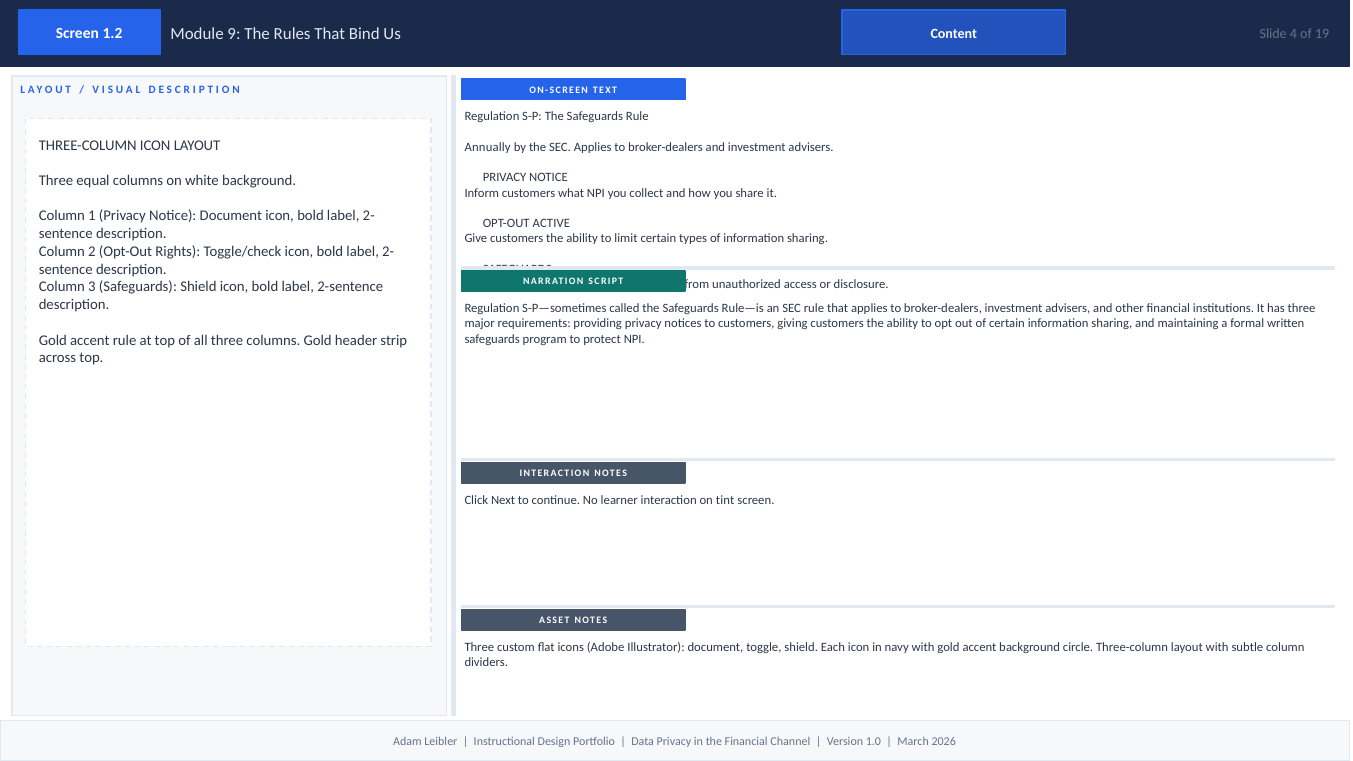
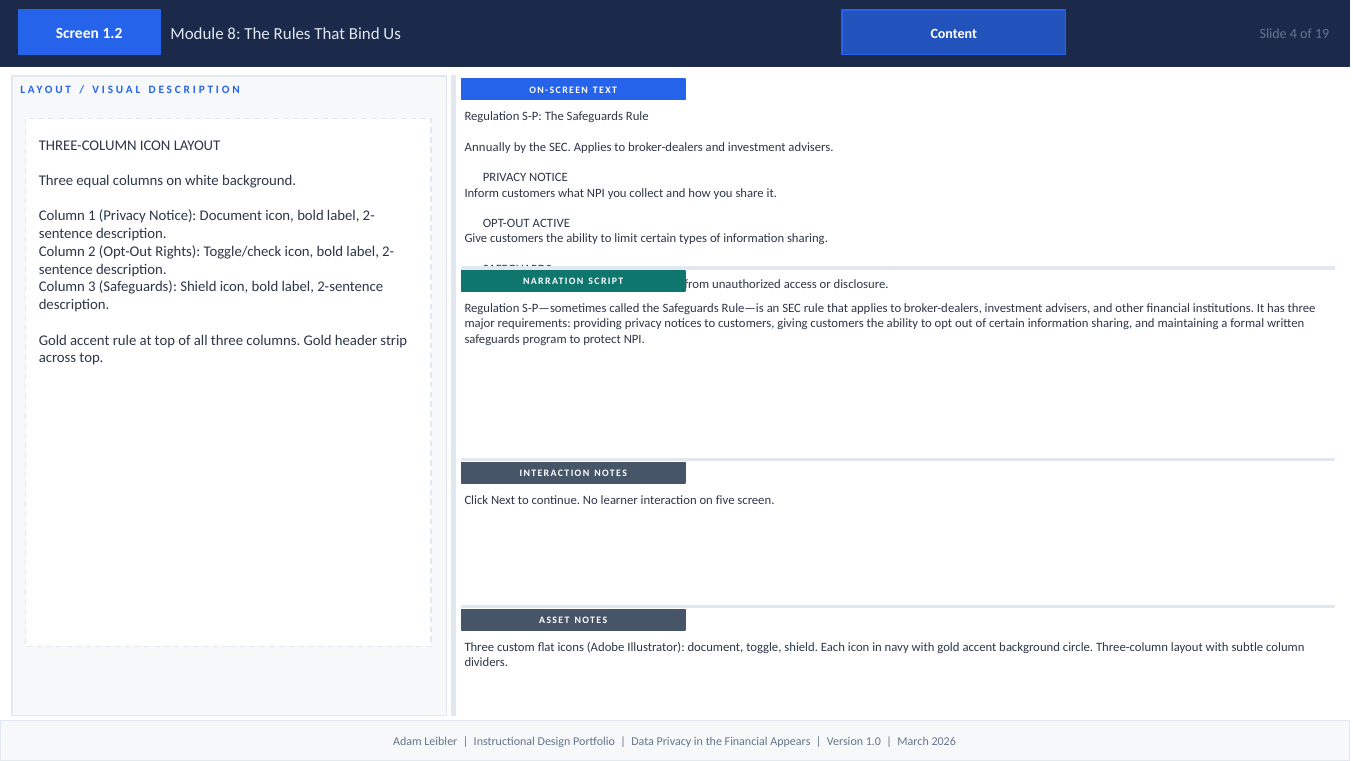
9: 9 -> 8
tint: tint -> five
Channel: Channel -> Appears
